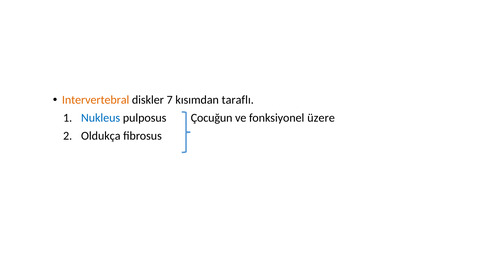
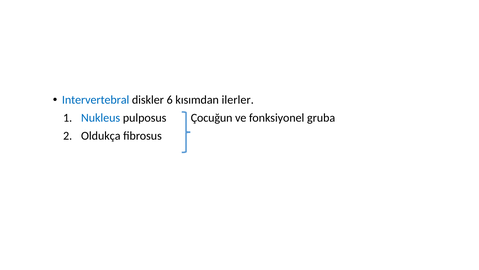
Intervertebral colour: orange -> blue
7: 7 -> 6
taraflı: taraflı -> ilerler
üzere: üzere -> gruba
